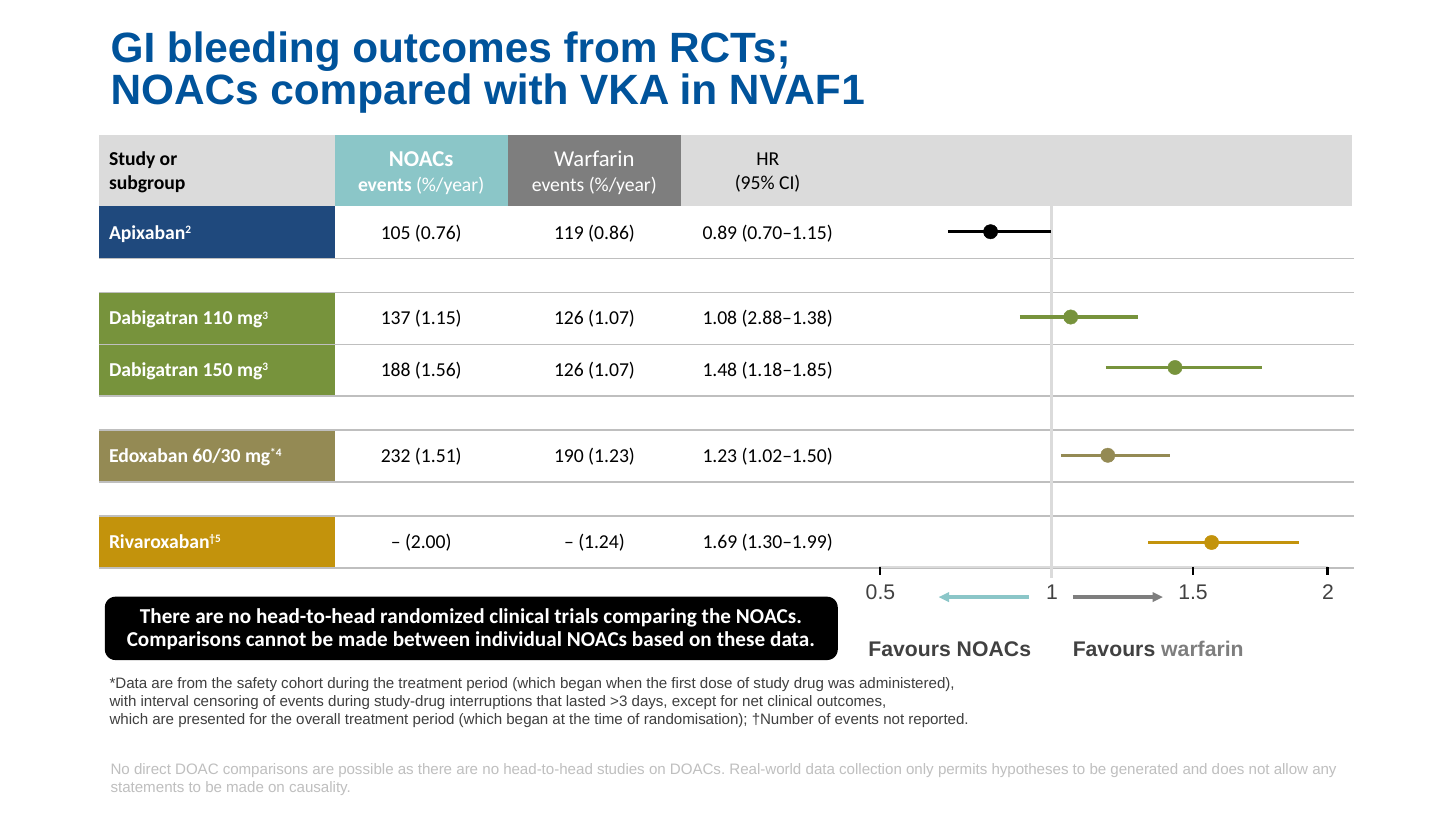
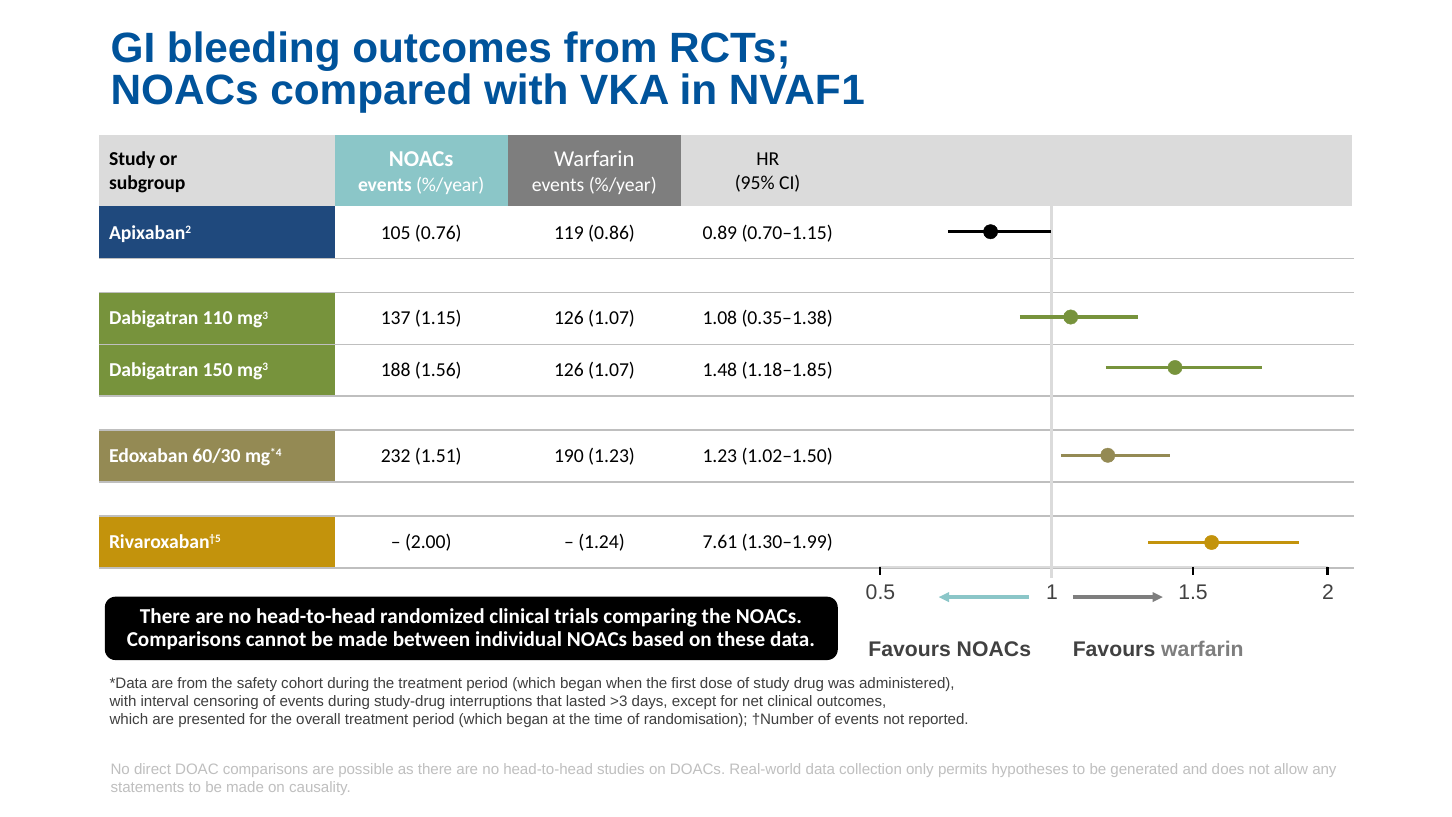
2.88–1.38: 2.88–1.38 -> 0.35–1.38
1.69: 1.69 -> 7.61
